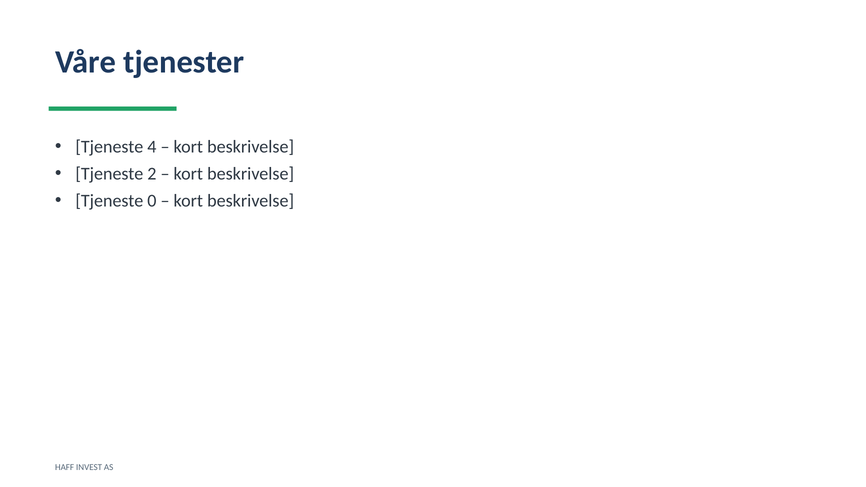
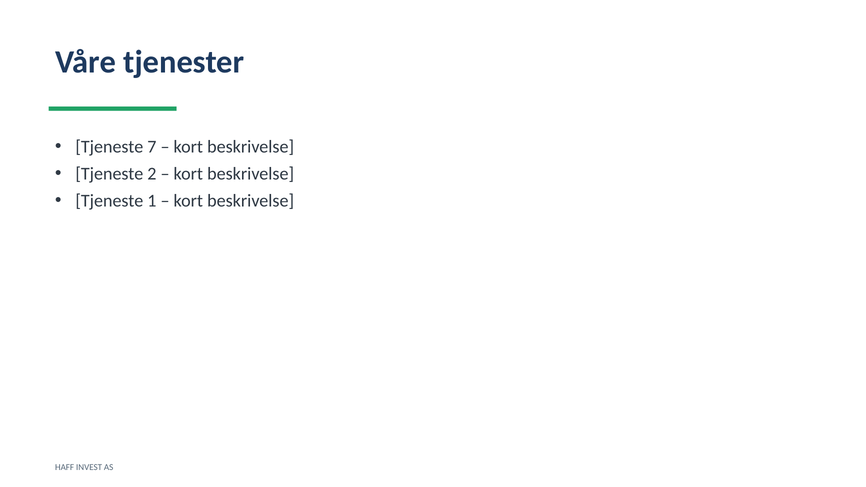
4: 4 -> 7
0: 0 -> 1
